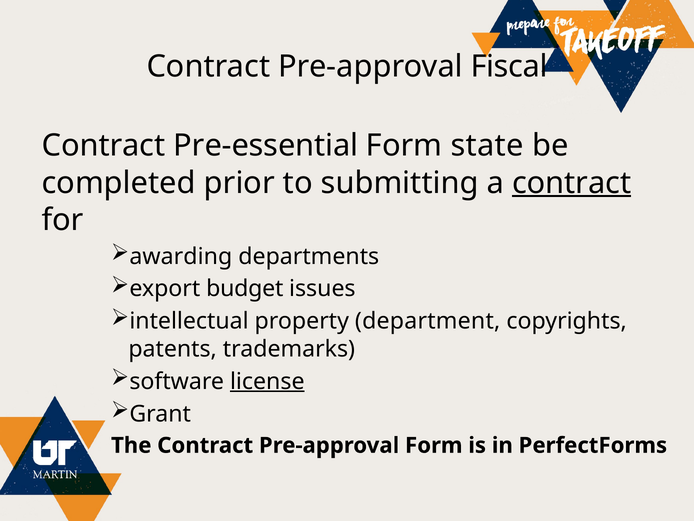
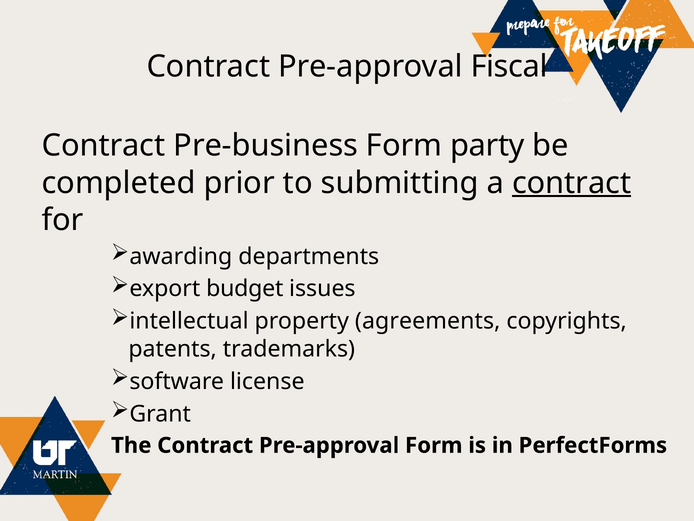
Pre-essential: Pre-essential -> Pre-business
state: state -> party
department: department -> agreements
license underline: present -> none
